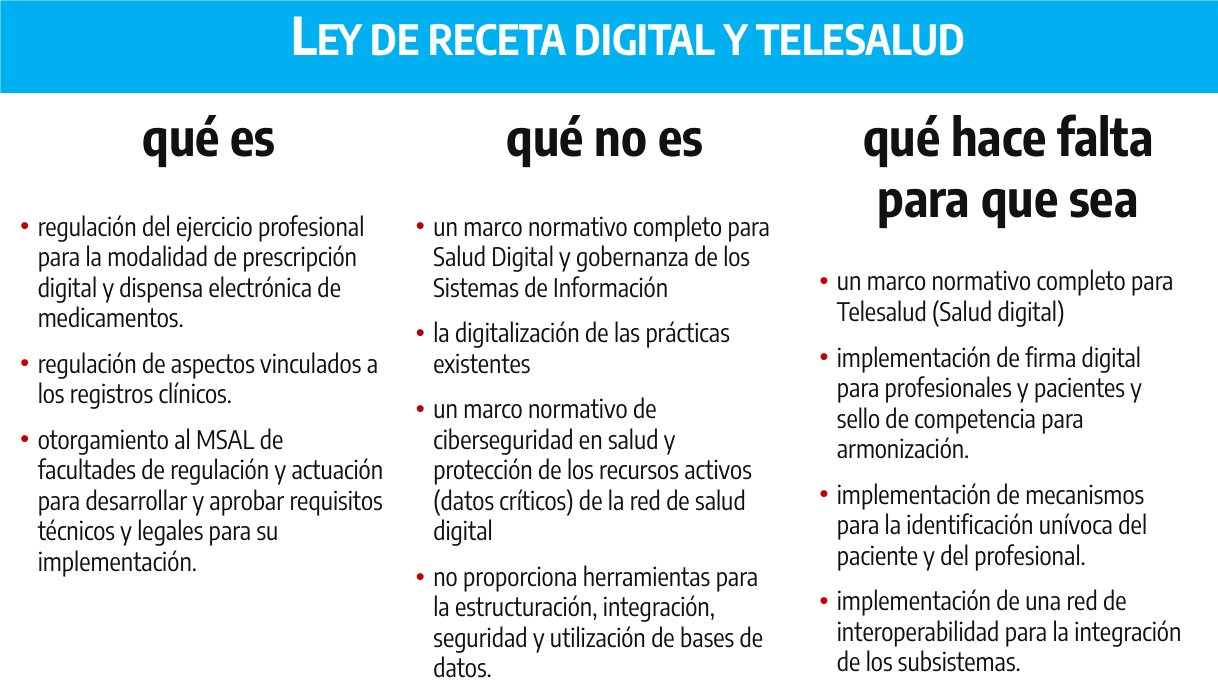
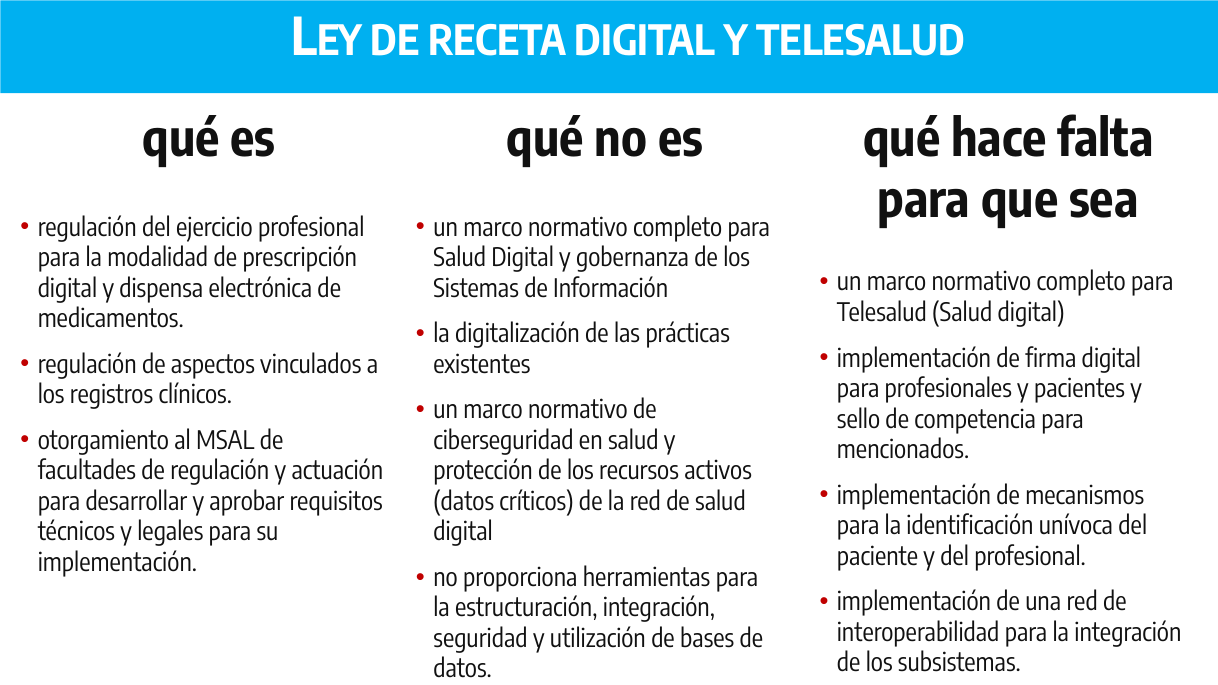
armonización: armonización -> mencionados
